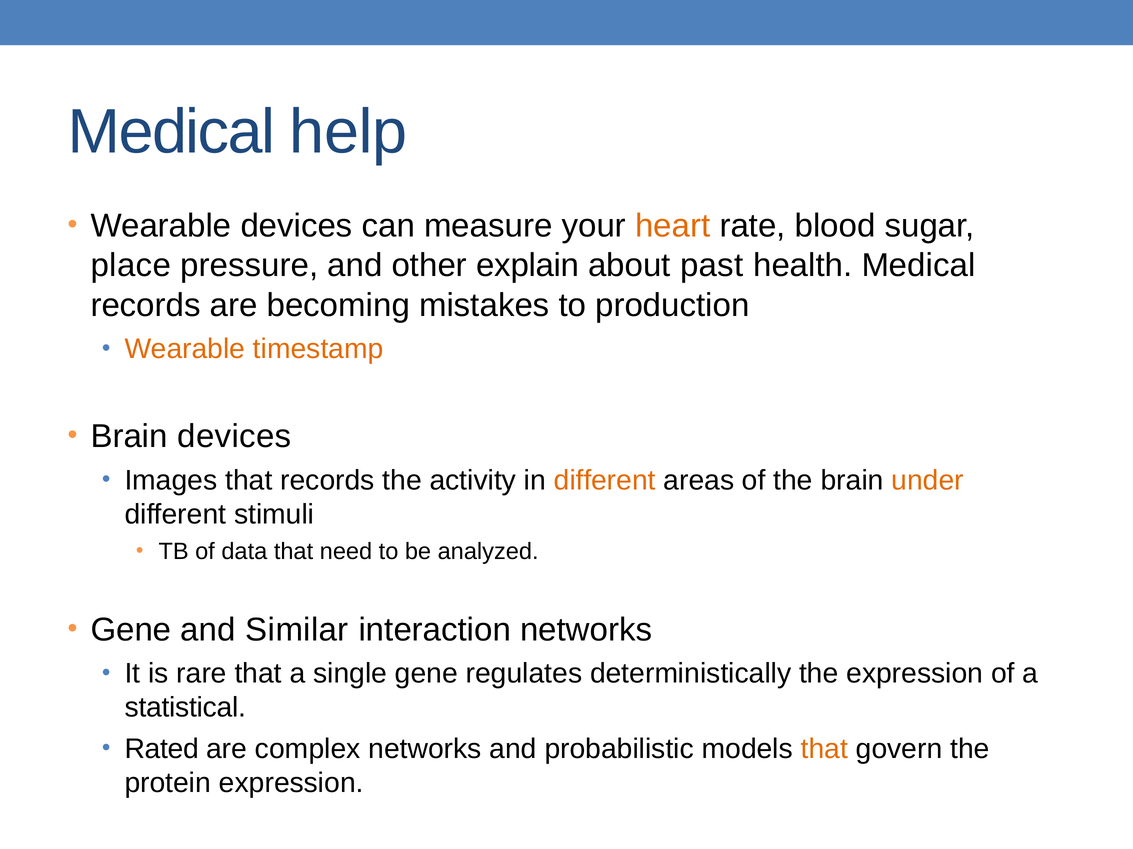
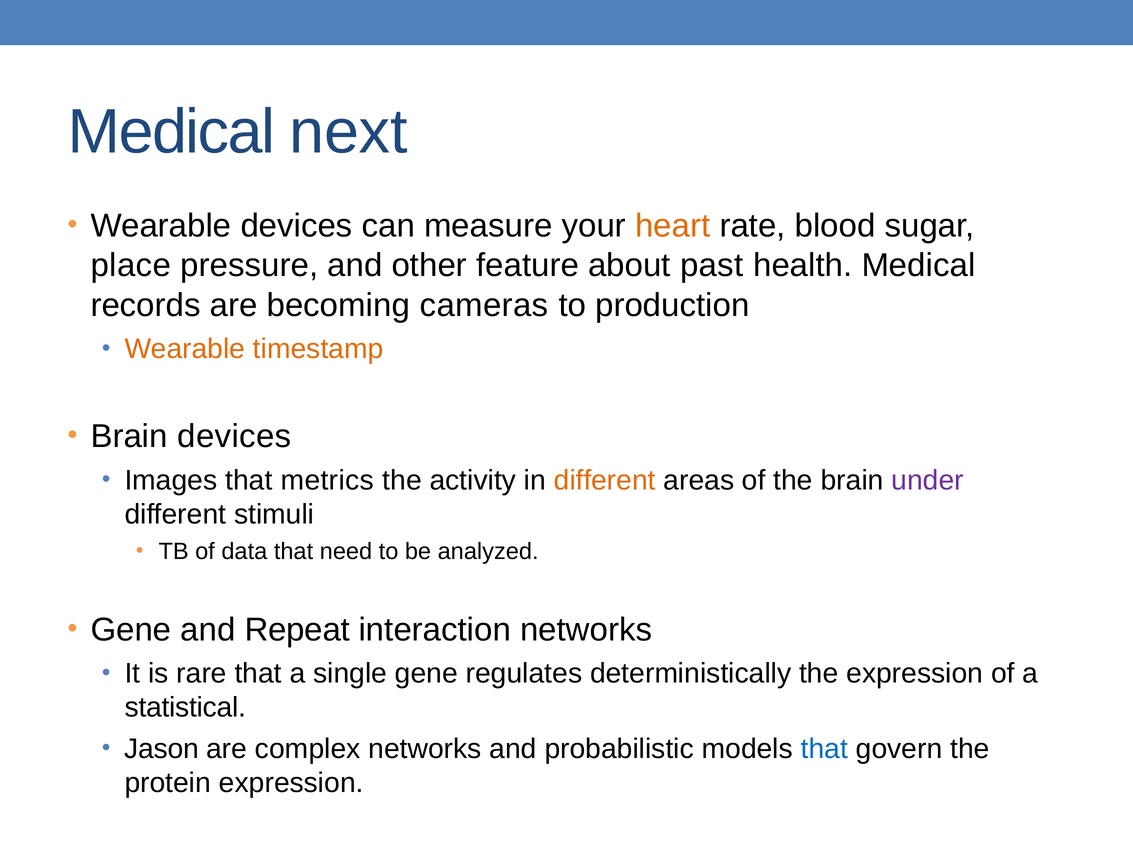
help: help -> next
explain: explain -> feature
mistakes: mistakes -> cameras
that records: records -> metrics
under colour: orange -> purple
Similar: Similar -> Repeat
Rated: Rated -> Jason
that at (824, 750) colour: orange -> blue
